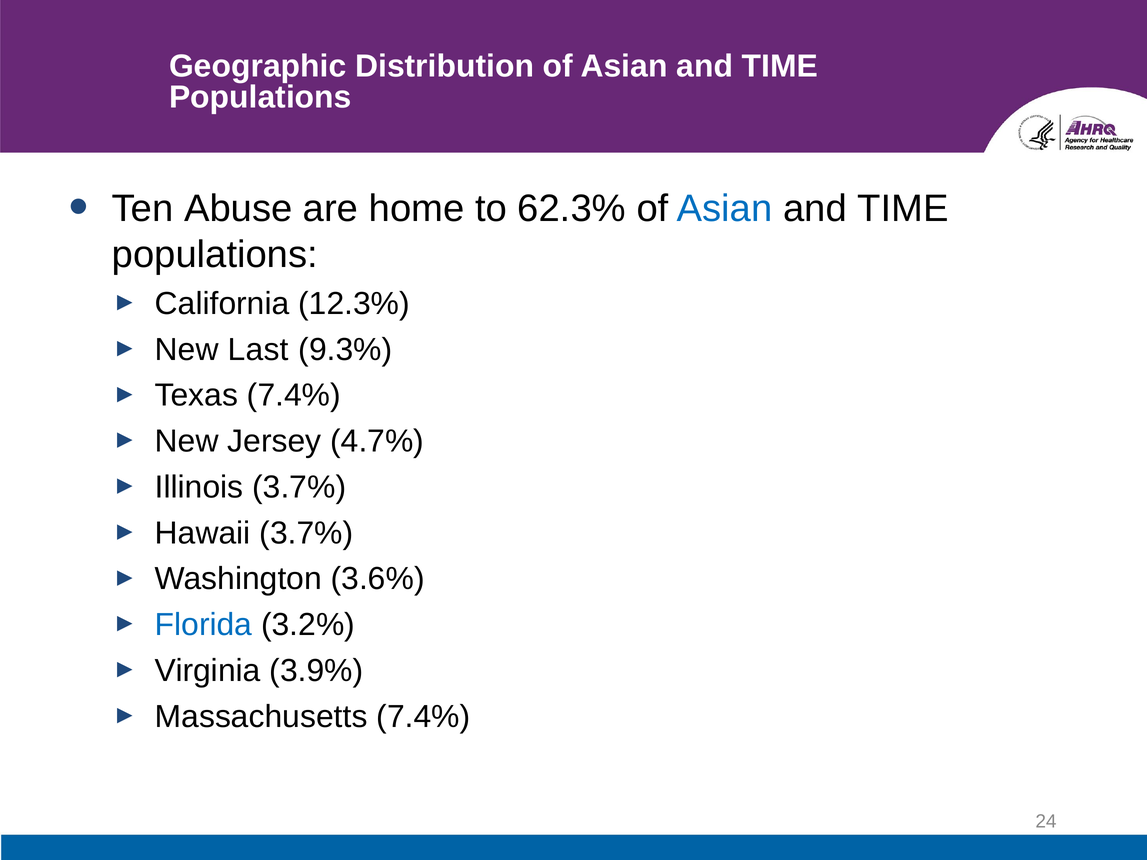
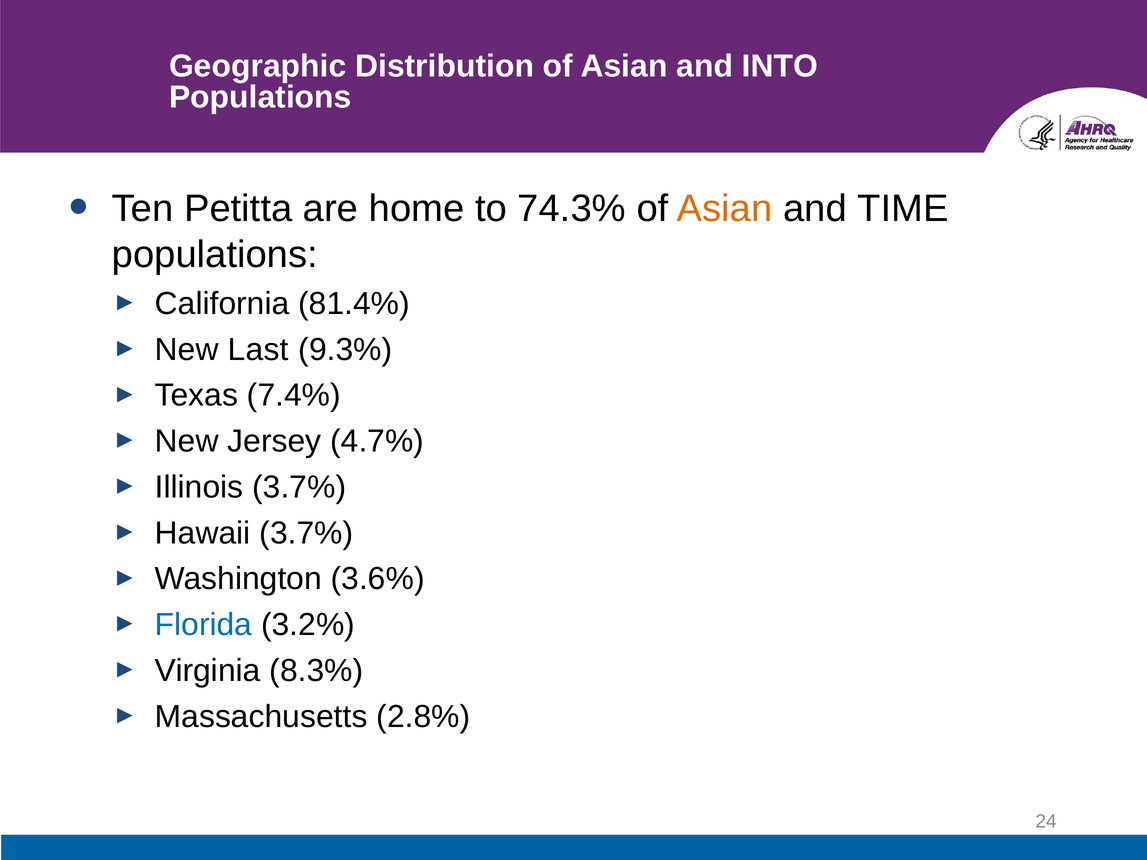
TIME at (780, 66): TIME -> INTO
Abuse: Abuse -> Petitta
62.3%: 62.3% -> 74.3%
Asian at (725, 209) colour: blue -> orange
12.3%: 12.3% -> 81.4%
3.9%: 3.9% -> 8.3%
Massachusetts 7.4%: 7.4% -> 2.8%
